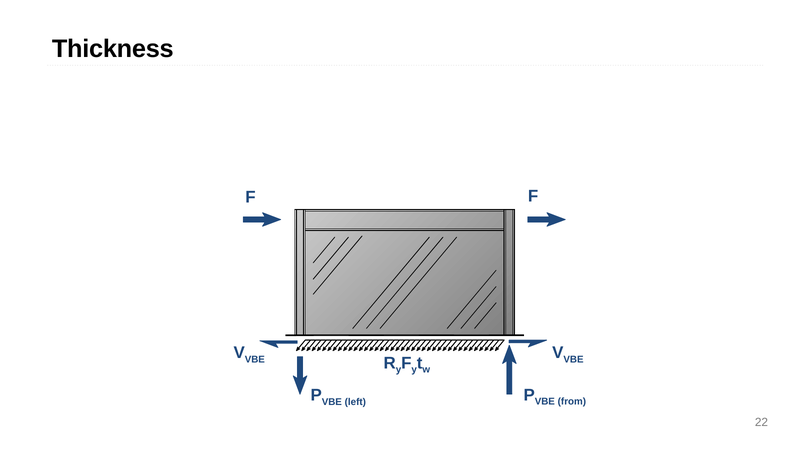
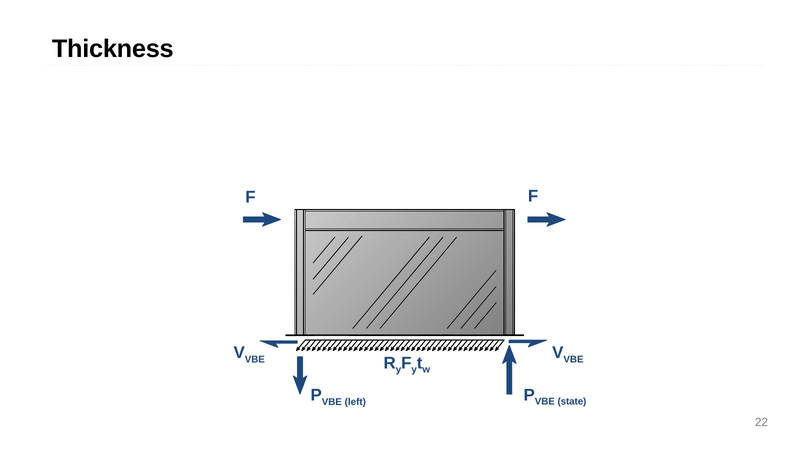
from: from -> state
